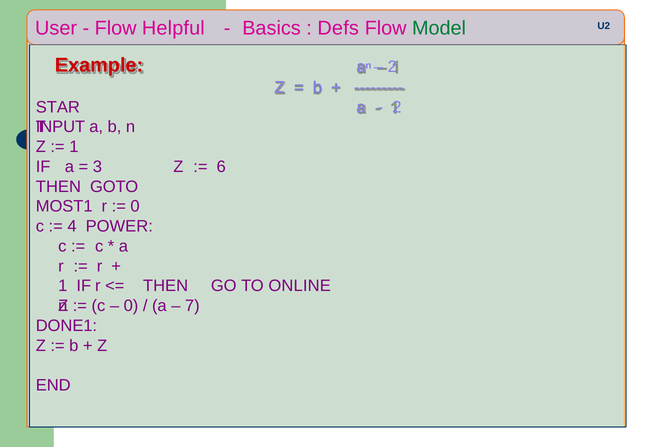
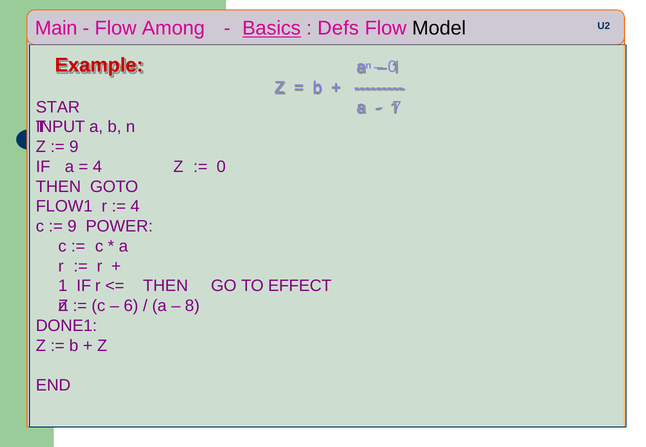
User: User -> Main
Helpful: Helpful -> Among
Basics underline: none -> present
Model colour: green -> black
2 at (392, 67): 2 -> 0
2 at (397, 107): 2 -> 7
1 at (74, 147): 1 -> 9
3 at (97, 167): 3 -> 4
6 at (221, 167): 6 -> 0
MOST1: MOST1 -> FLOW1
0 at (135, 207): 0 -> 4
4 at (72, 226): 4 -> 9
ONLINE: ONLINE -> EFFECT
0 at (131, 306): 0 -> 6
7: 7 -> 8
